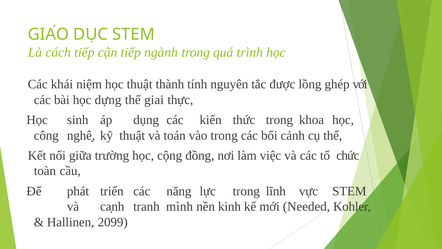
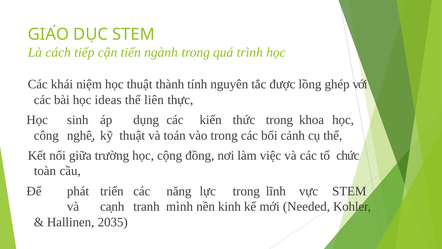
cận tiếp: tiếp -> tiến
dựng: dựng -> ideas
giai: giai -> liên
2099: 2099 -> 2035
